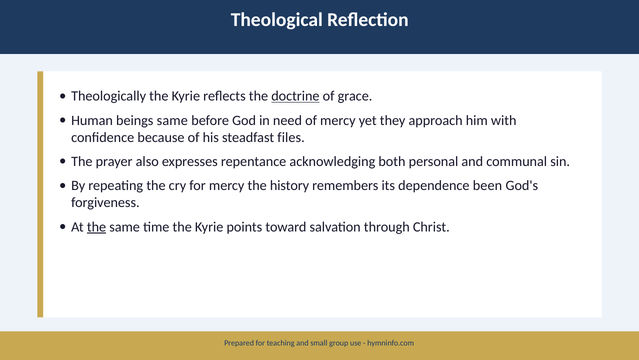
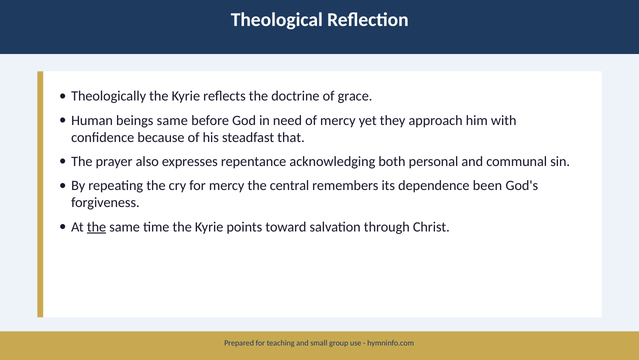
doctrine underline: present -> none
files: files -> that
history: history -> central
